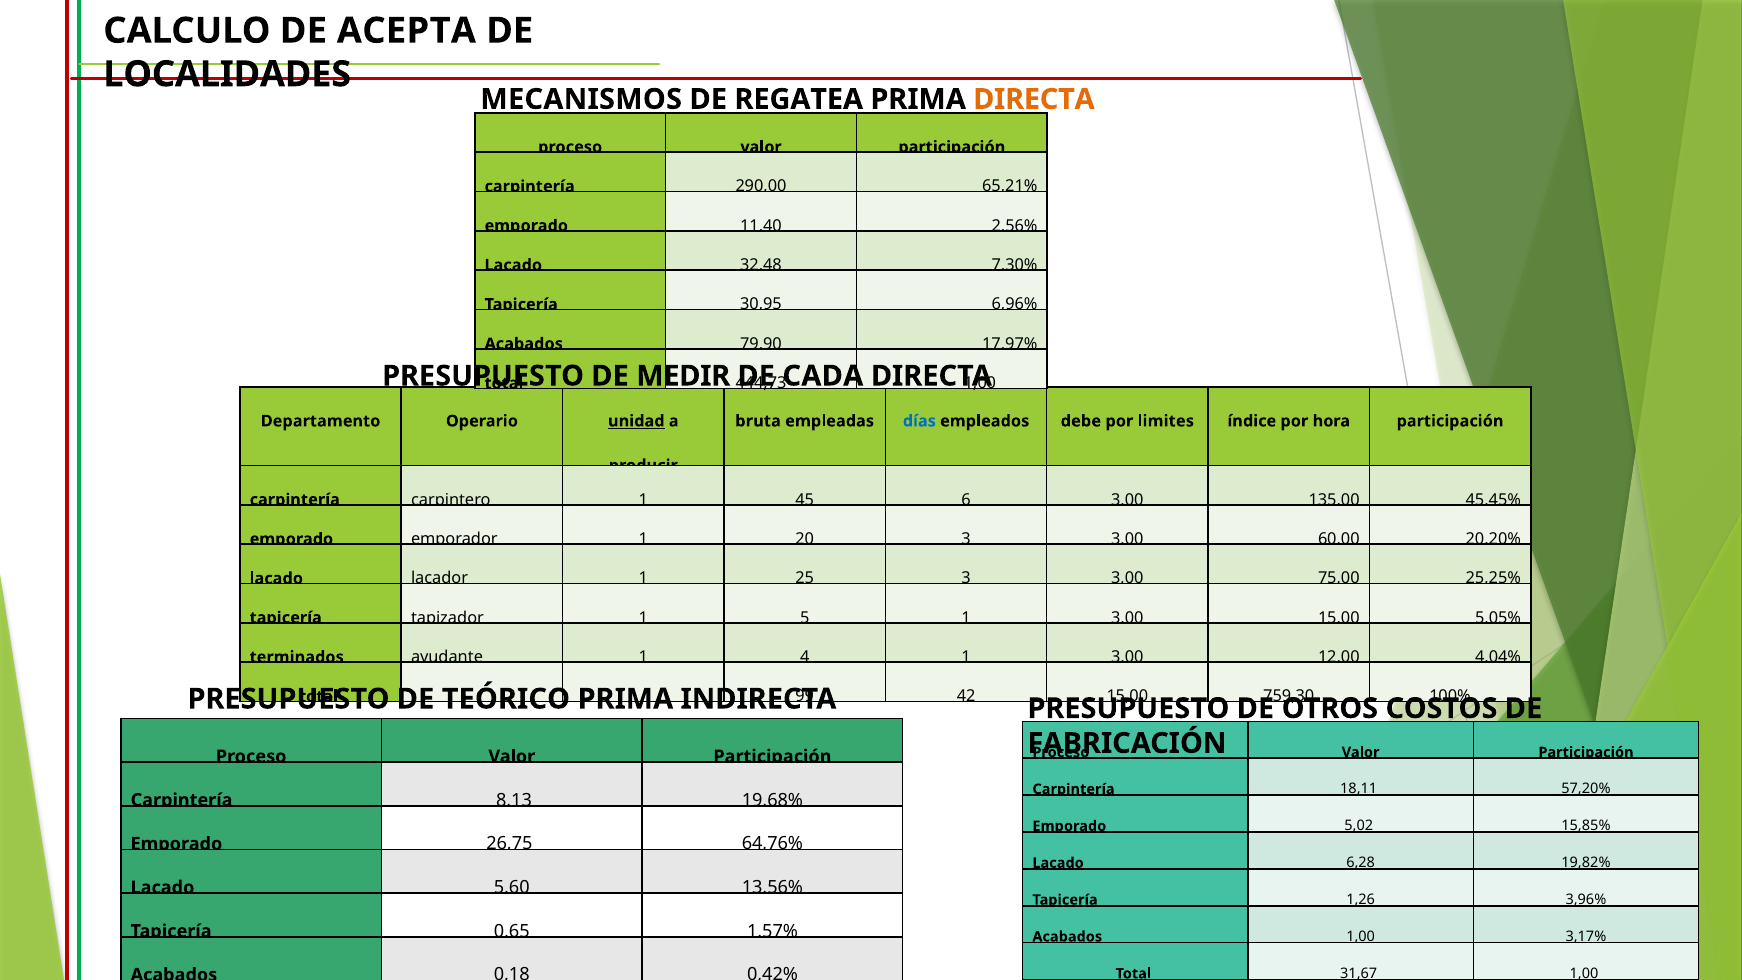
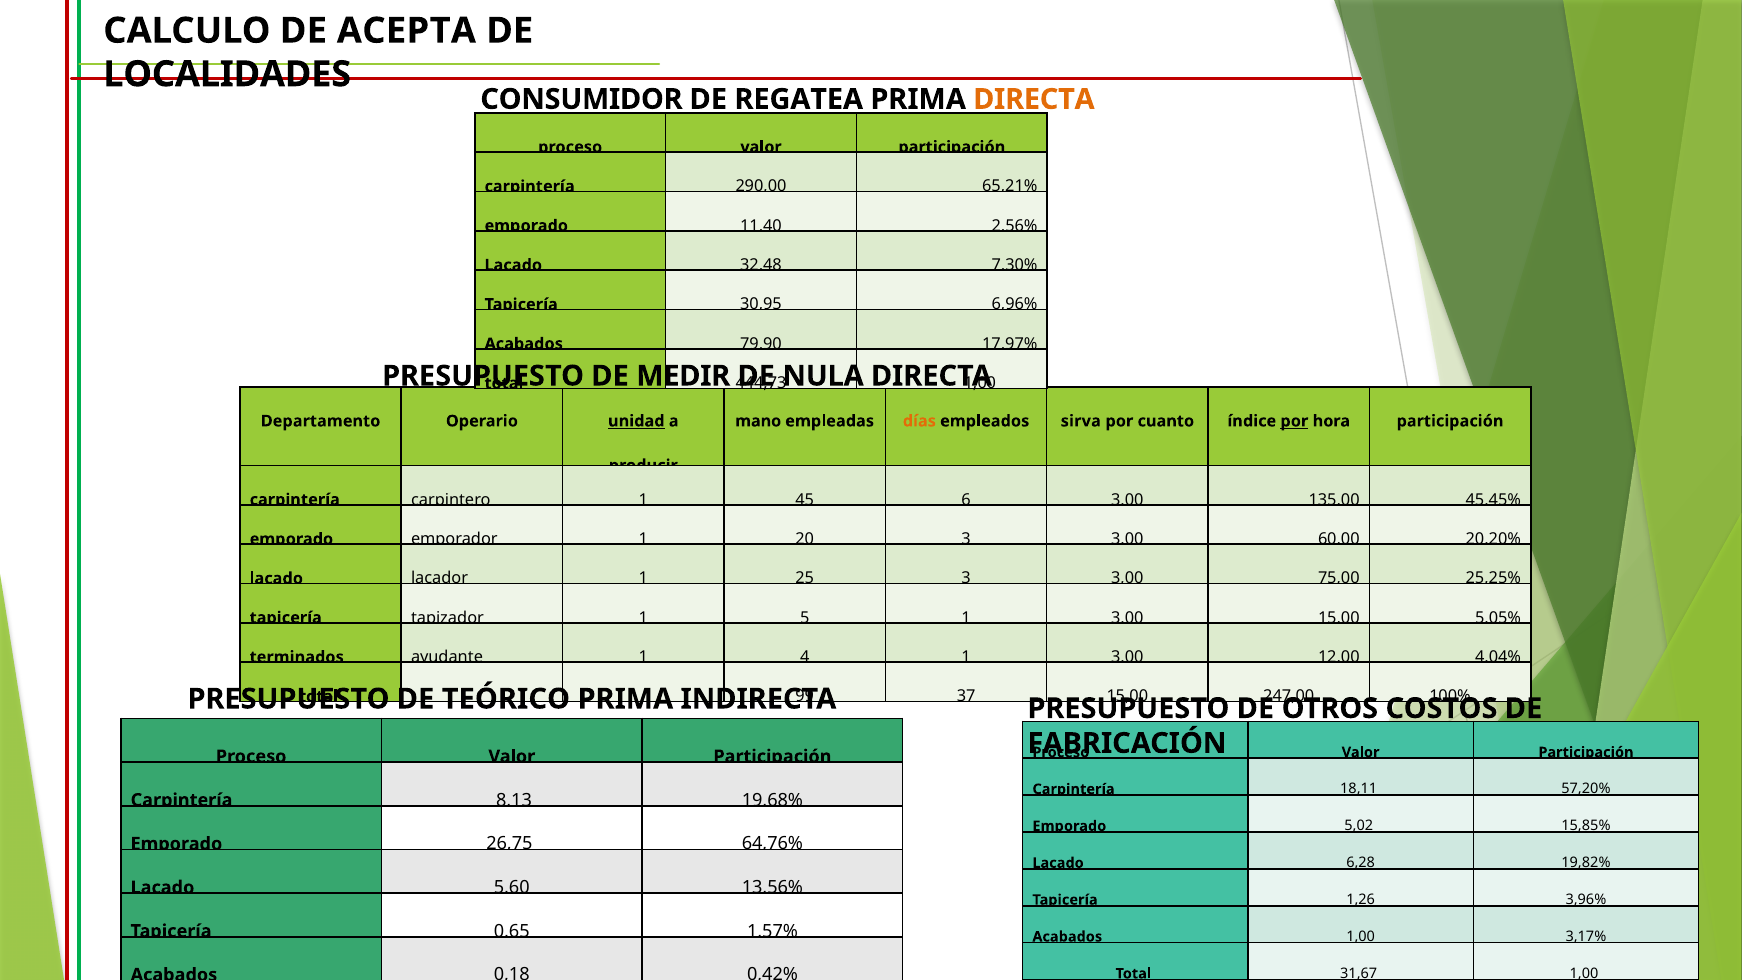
MECANISMOS: MECANISMOS -> CONSUMIDOR
CADA: CADA -> NULA
bruta: bruta -> mano
días colour: blue -> orange
debe: debe -> sirva
limites: limites -> cuanto
por at (1294, 421) underline: none -> present
42: 42 -> 37
759,30: 759,30 -> 247,00
